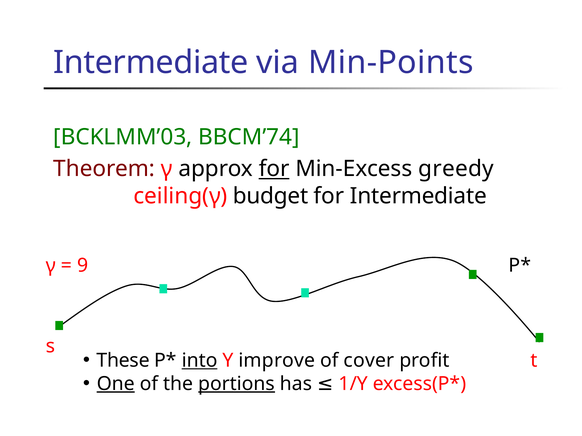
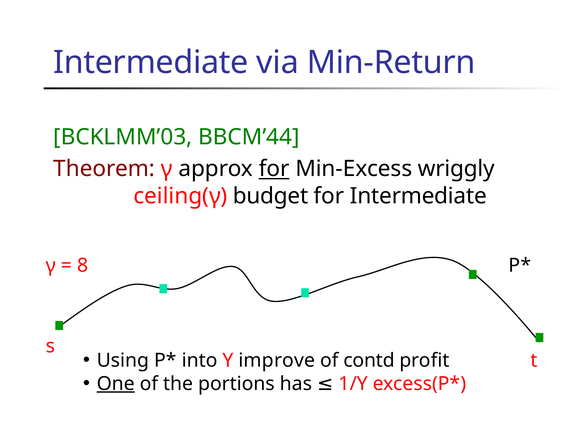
Min-Points: Min-Points -> Min-Return
BBCM’74: BBCM’74 -> BBCM’44
greedy: greedy -> wriggly
9: 9 -> 8
These: These -> Using
into underline: present -> none
cover: cover -> contd
portions underline: present -> none
